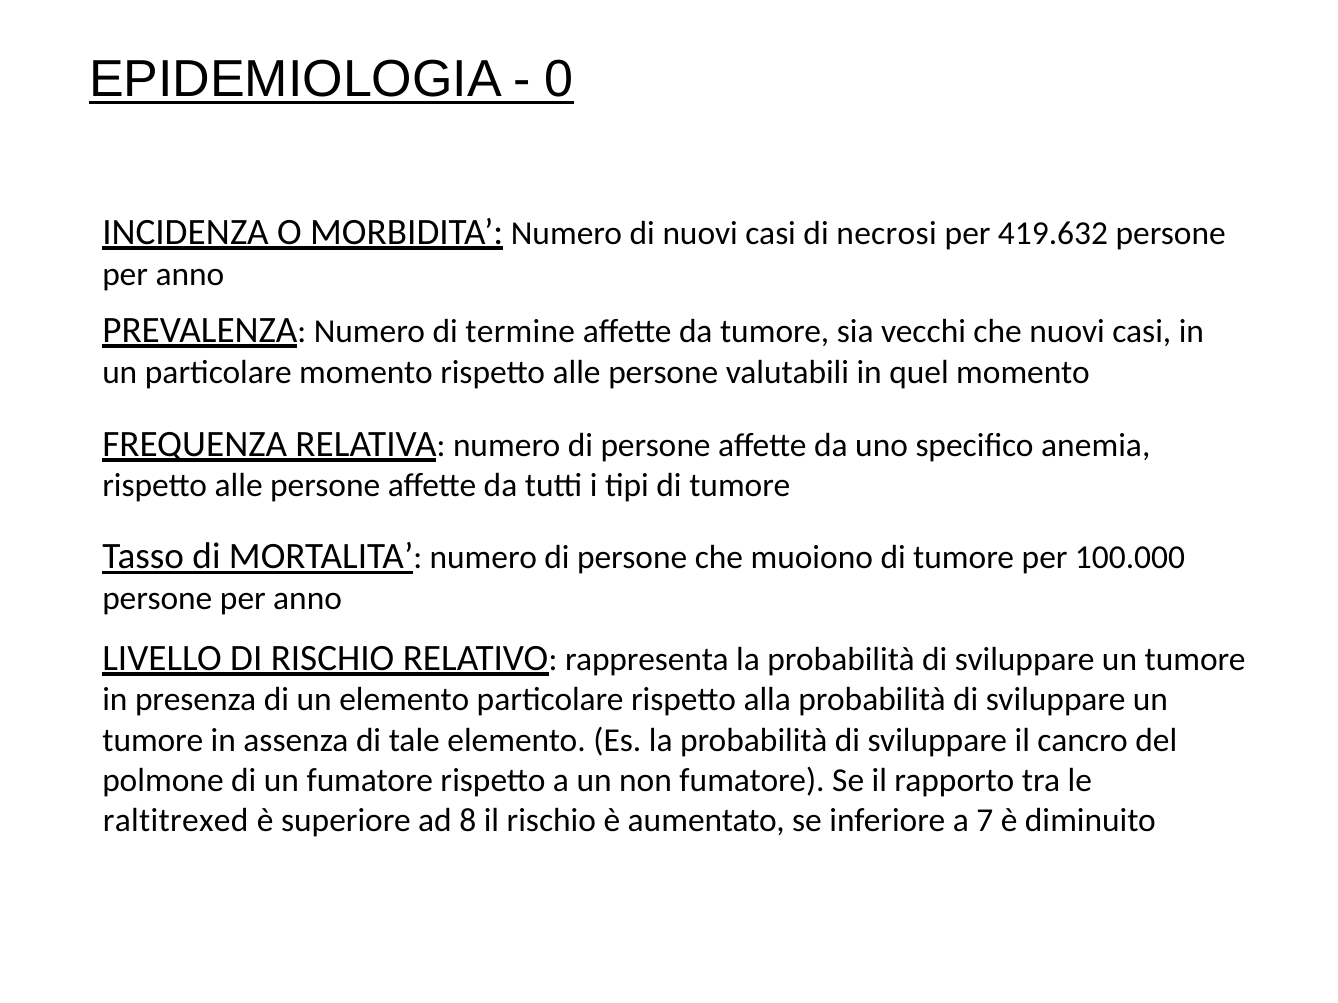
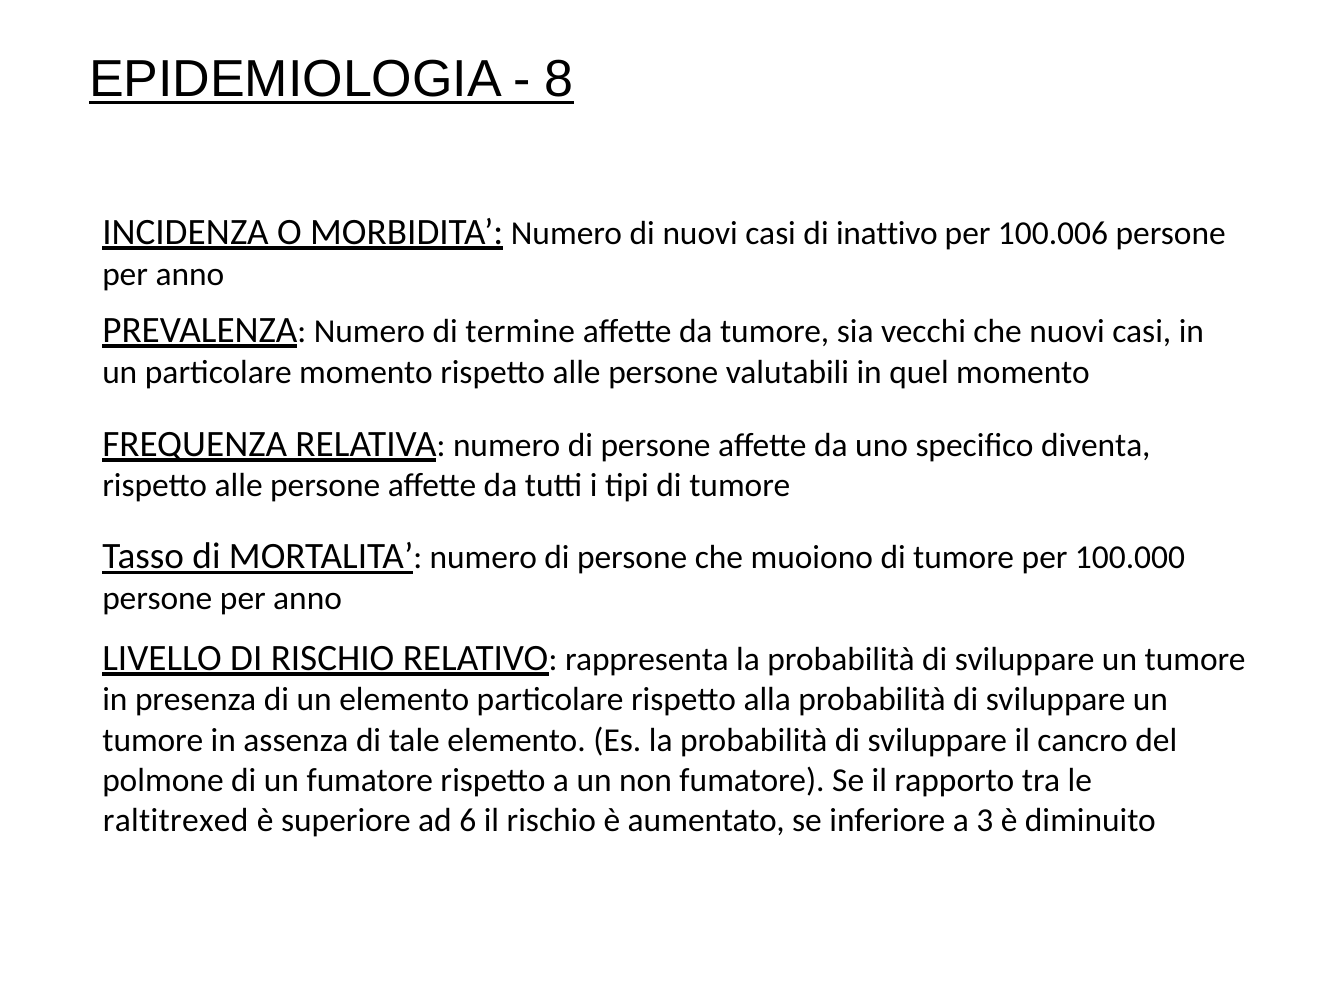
0: 0 -> 8
necrosi: necrosi -> inattivo
419.632: 419.632 -> 100.006
anemia: anemia -> diventa
8: 8 -> 6
7: 7 -> 3
